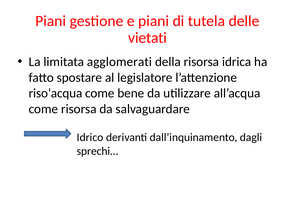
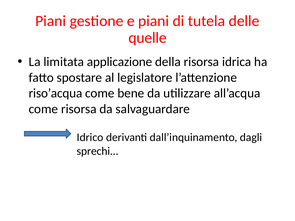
vietati: vietati -> quelle
agglomerati: agglomerati -> applicazione
